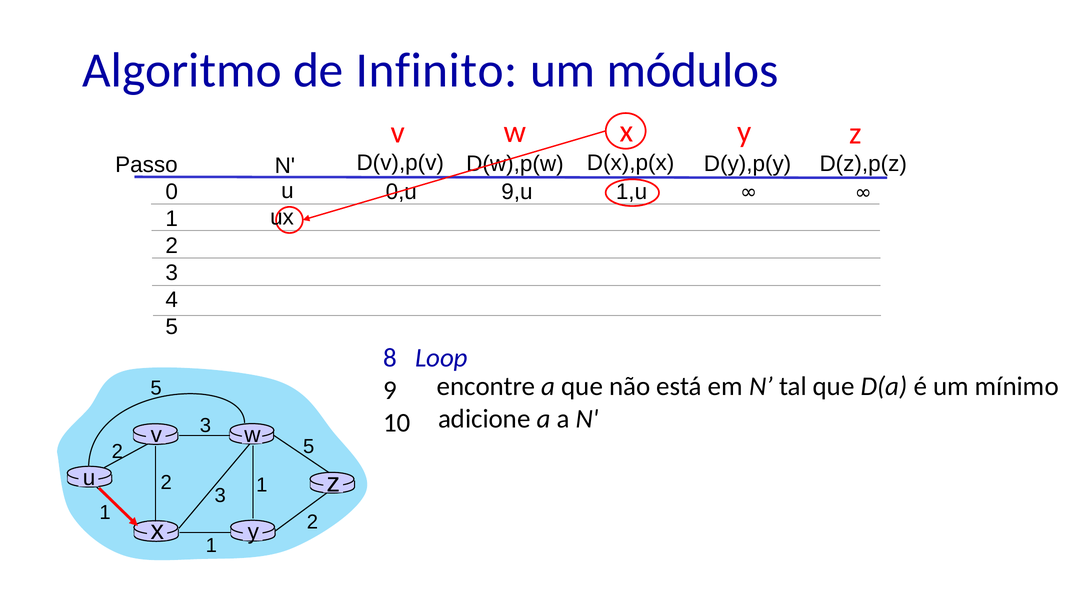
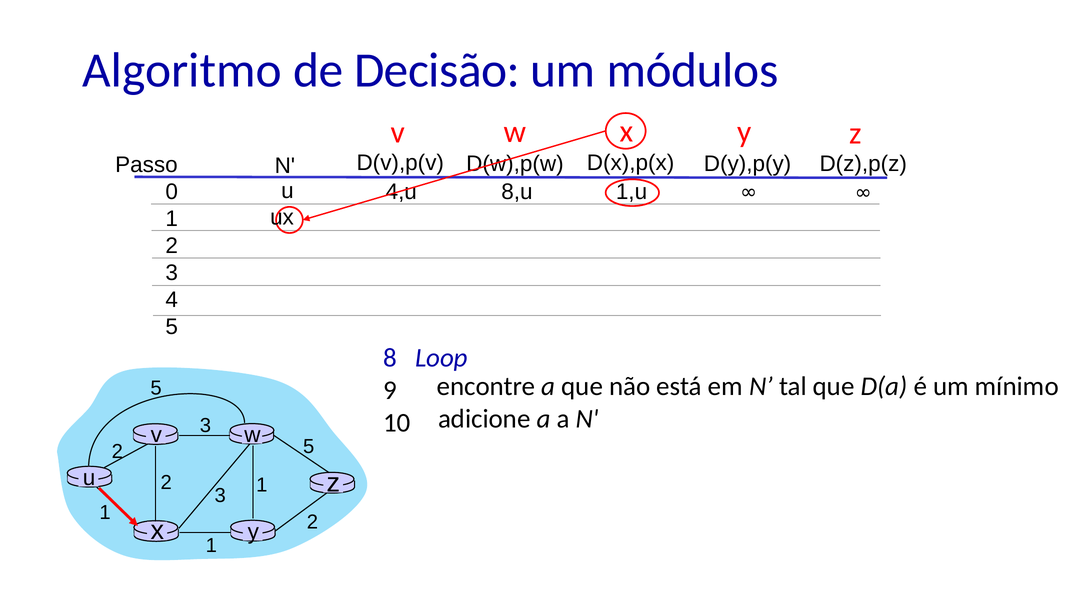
Infinito: Infinito -> Decisão
9,u: 9,u -> 8,u
0,u: 0,u -> 4,u
